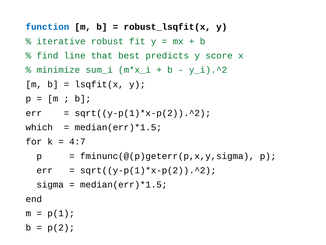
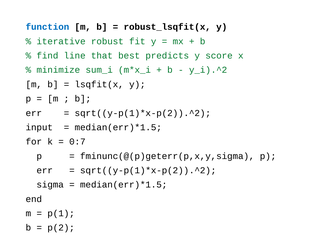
which: which -> input
4:7: 4:7 -> 0:7
